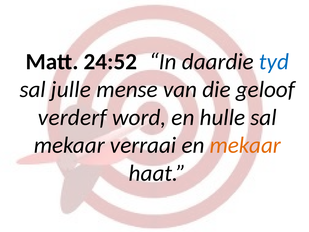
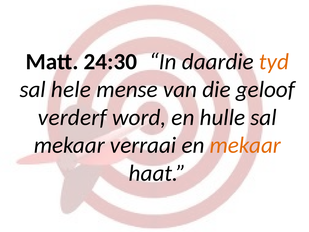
24:52: 24:52 -> 24:30
tyd colour: blue -> orange
julle: julle -> hele
